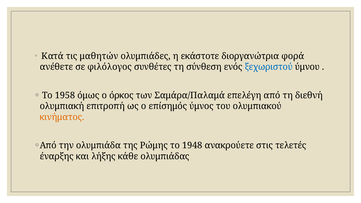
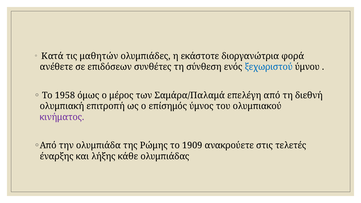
φιλόλογος: φιλόλογος -> επιδόσεων
όρκος: όρκος -> μέρος
κινήματος colour: orange -> purple
1948: 1948 -> 1909
